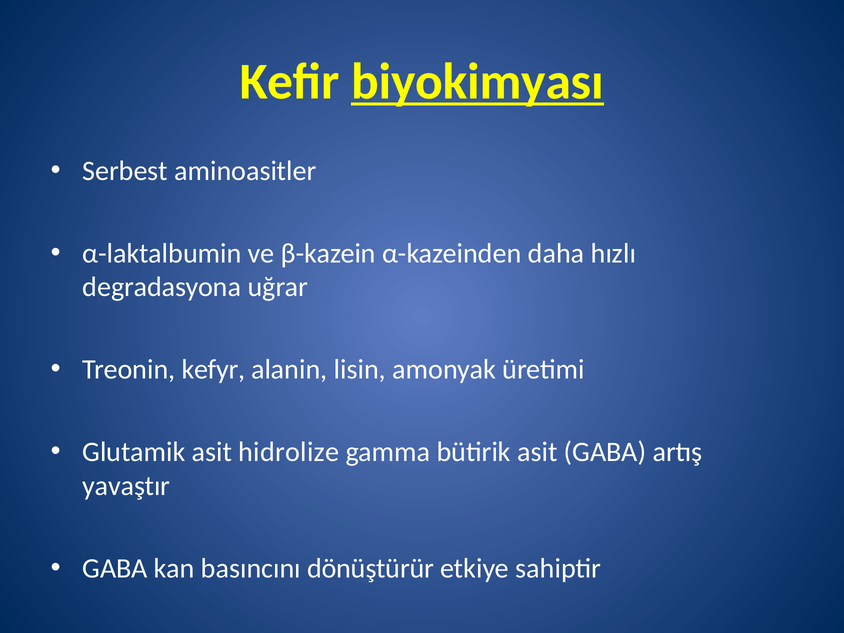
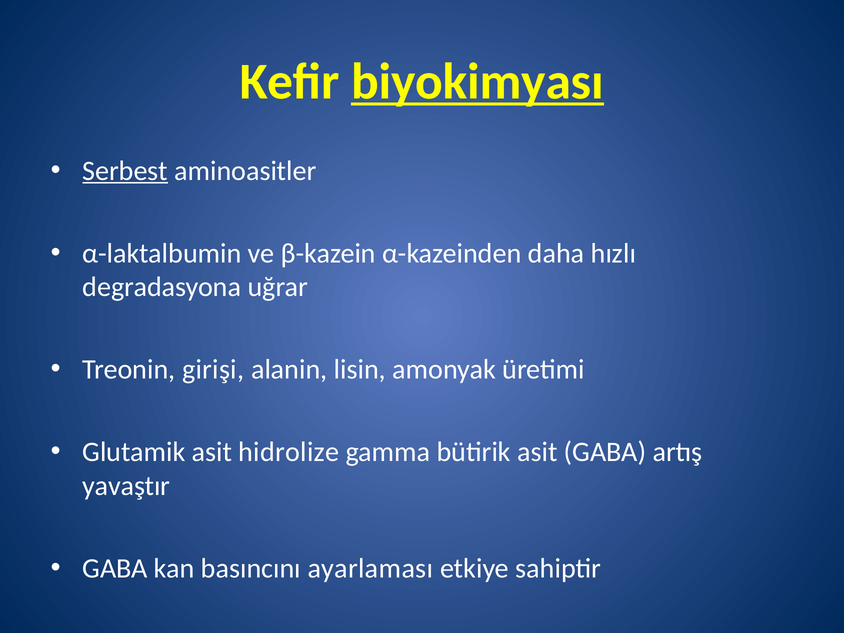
Serbest underline: none -> present
kefyr: kefyr -> girişi
dönüştürür: dönüştürür -> ayarlaması
